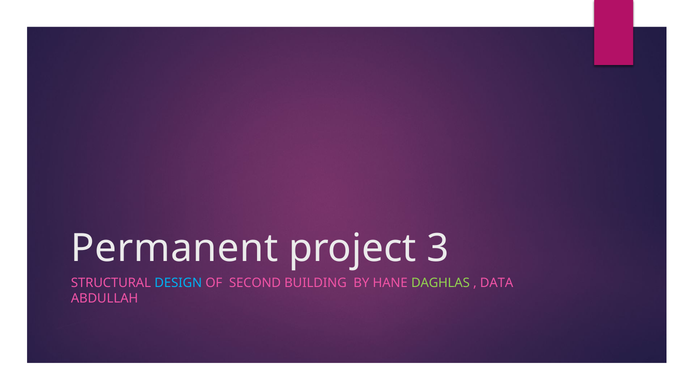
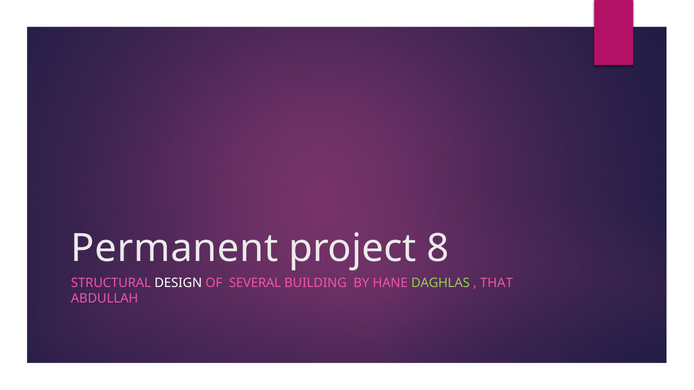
3: 3 -> 8
DESIGN colour: light blue -> white
SECOND: SECOND -> SEVERAL
DATA: DATA -> THAT
